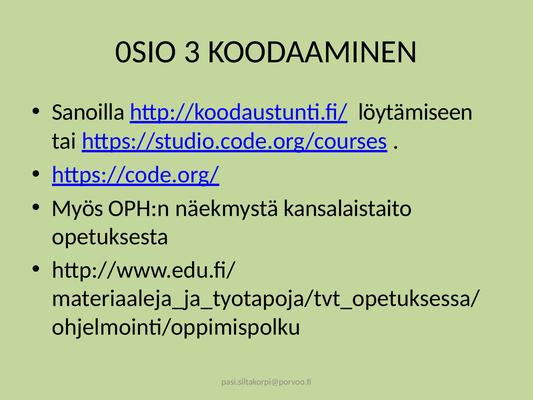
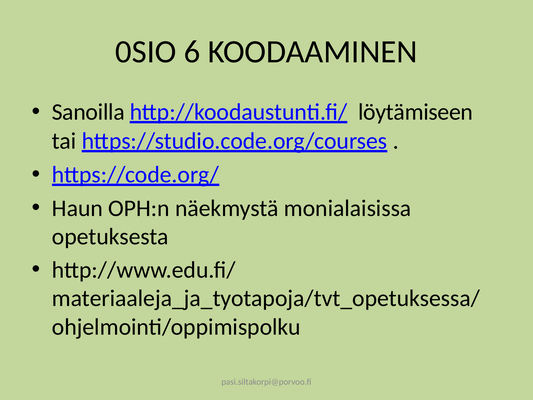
3: 3 -> 6
Myös: Myös -> Haun
kansalaistaito: kansalaistaito -> monialaisissa
